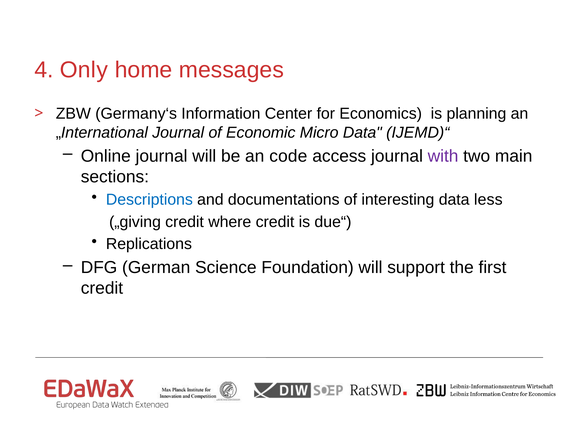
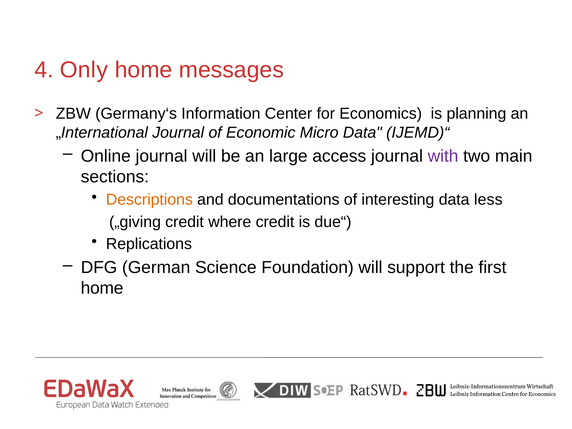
code: code -> large
Descriptions colour: blue -> orange
credit at (102, 288): credit -> home
